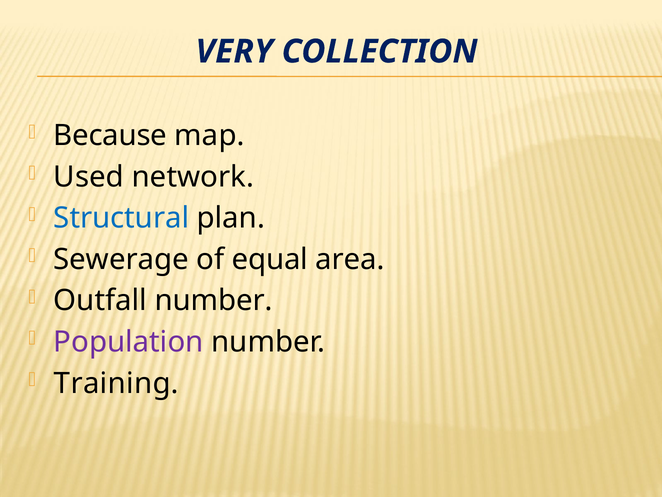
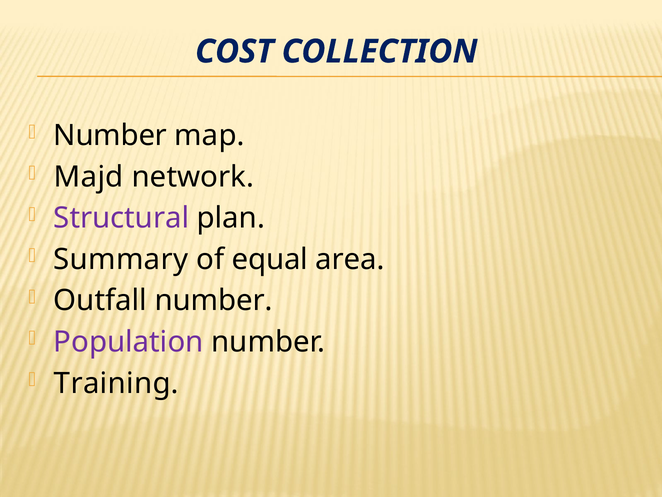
VERY: VERY -> COST
Because at (110, 136): Because -> Number
Used: Used -> Majd
Structural colour: blue -> purple
Sewerage: Sewerage -> Summary
